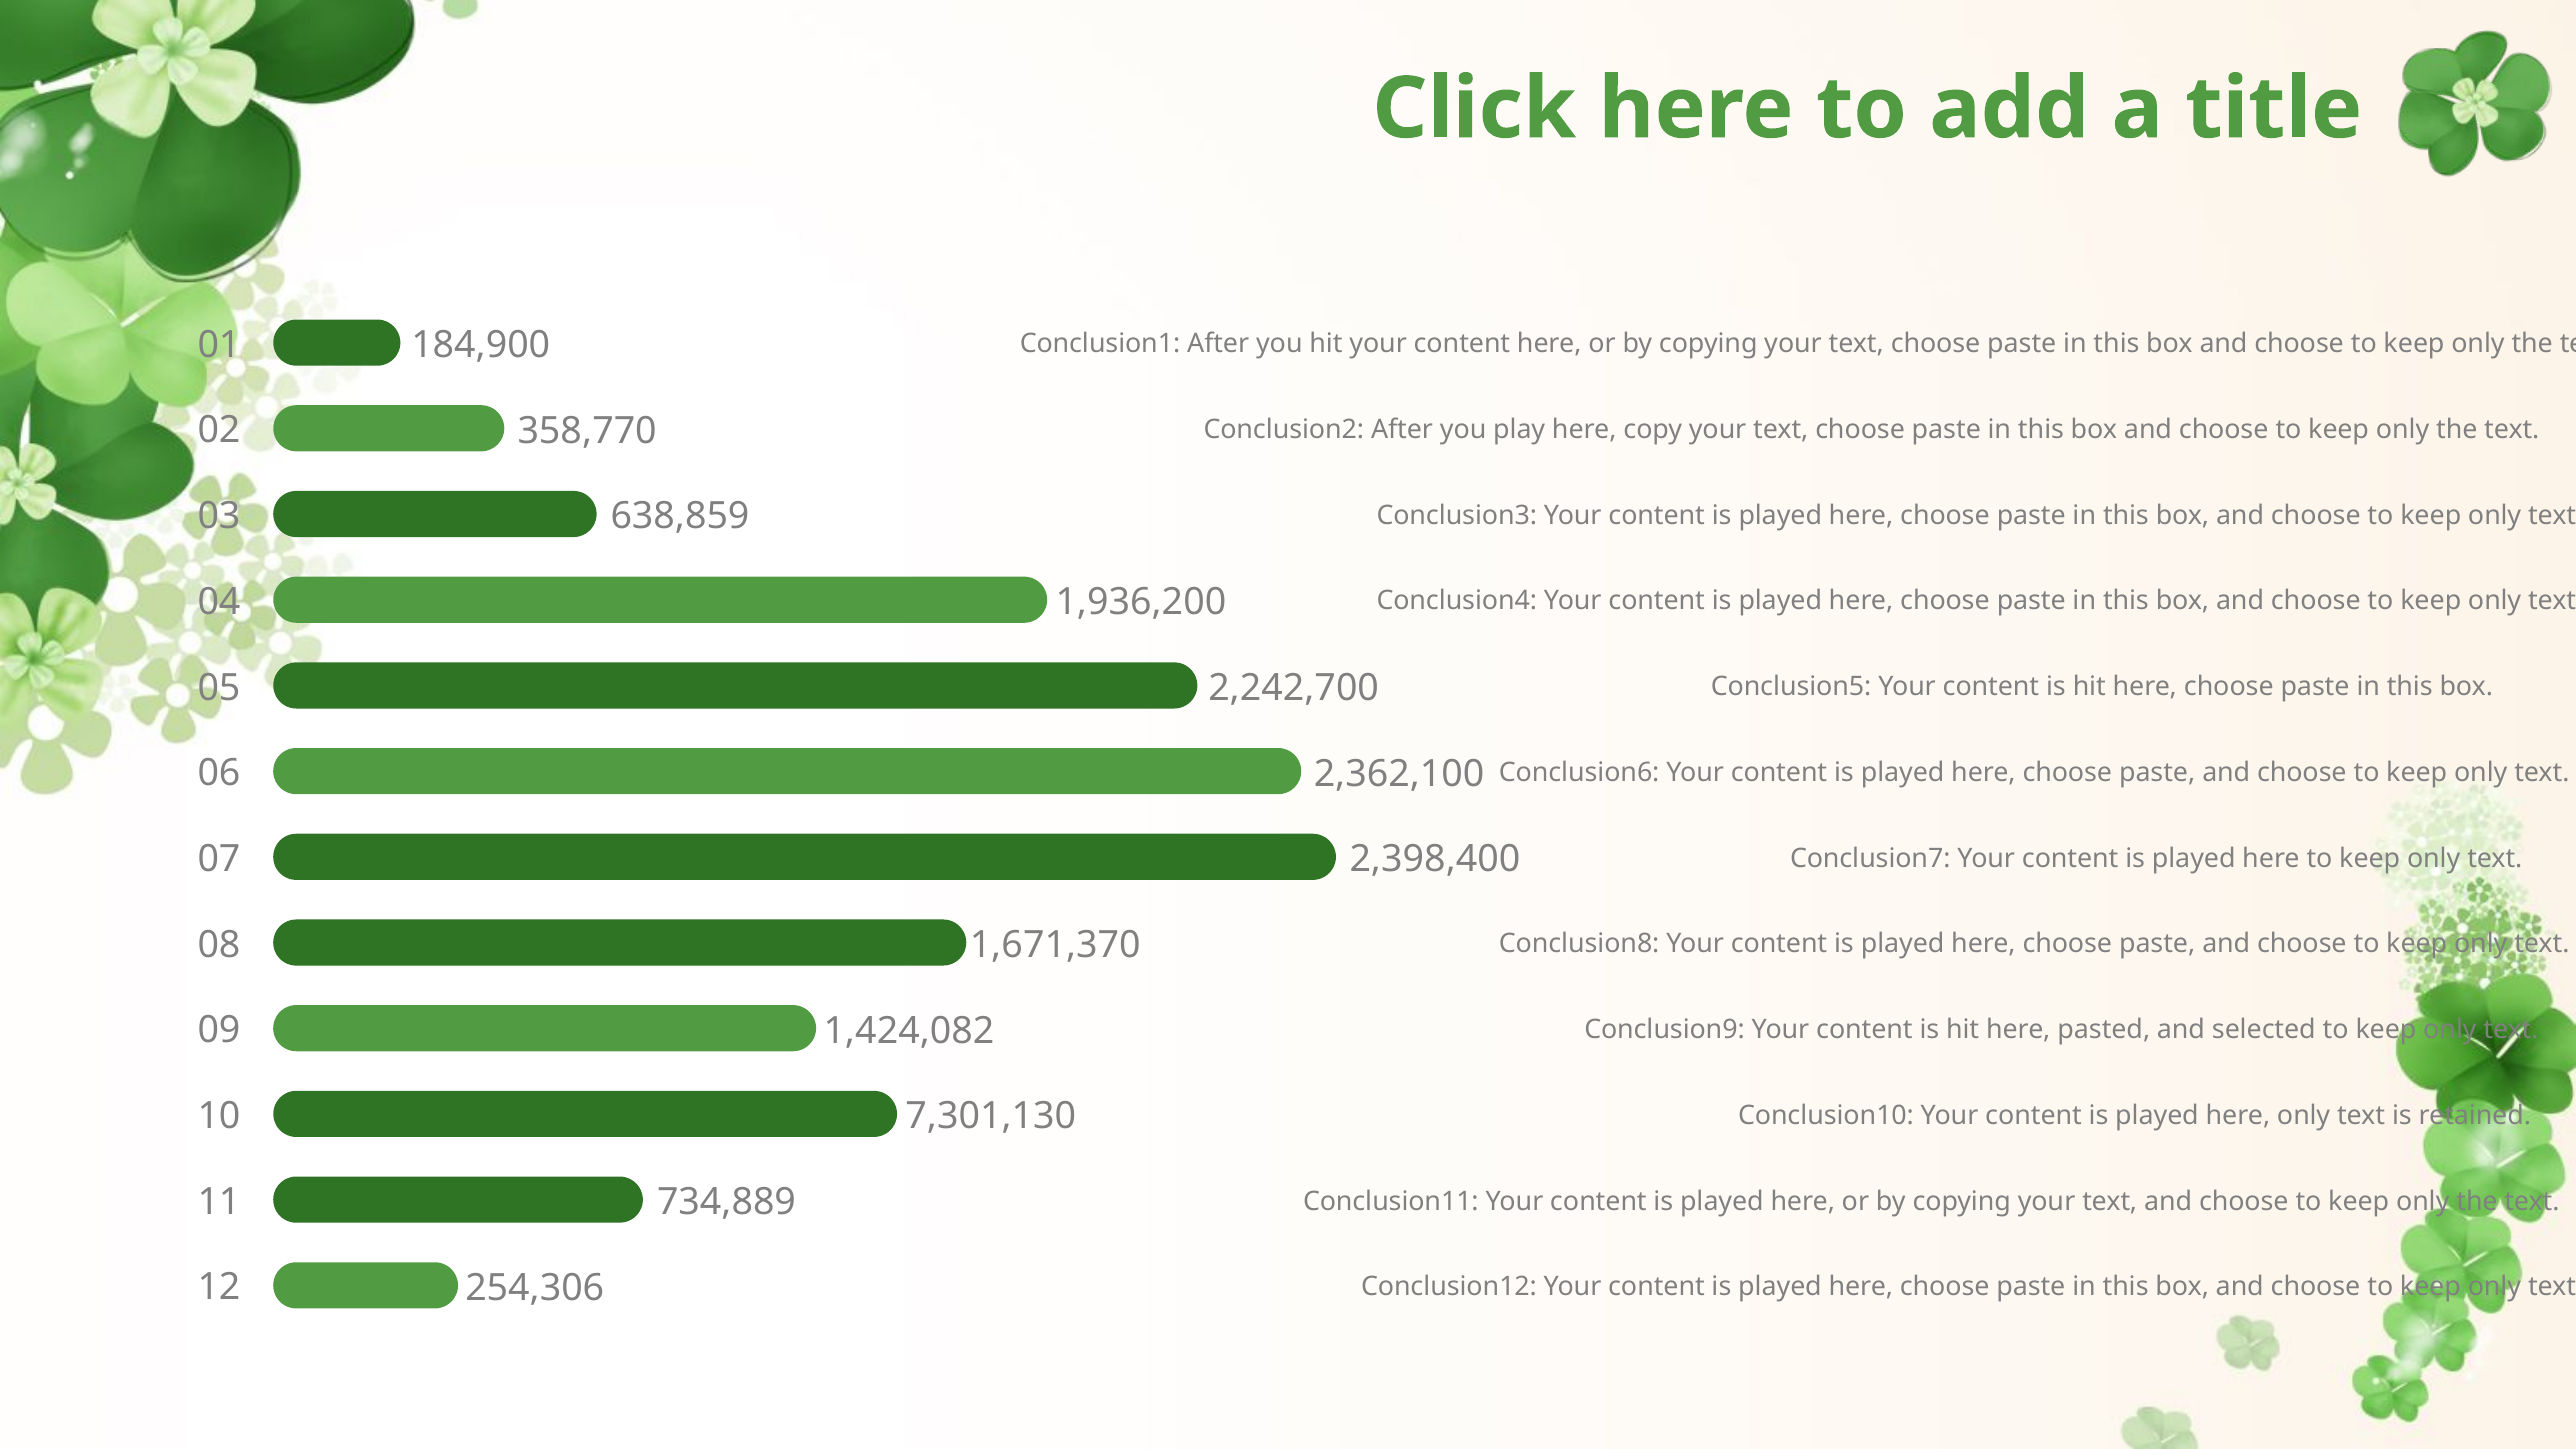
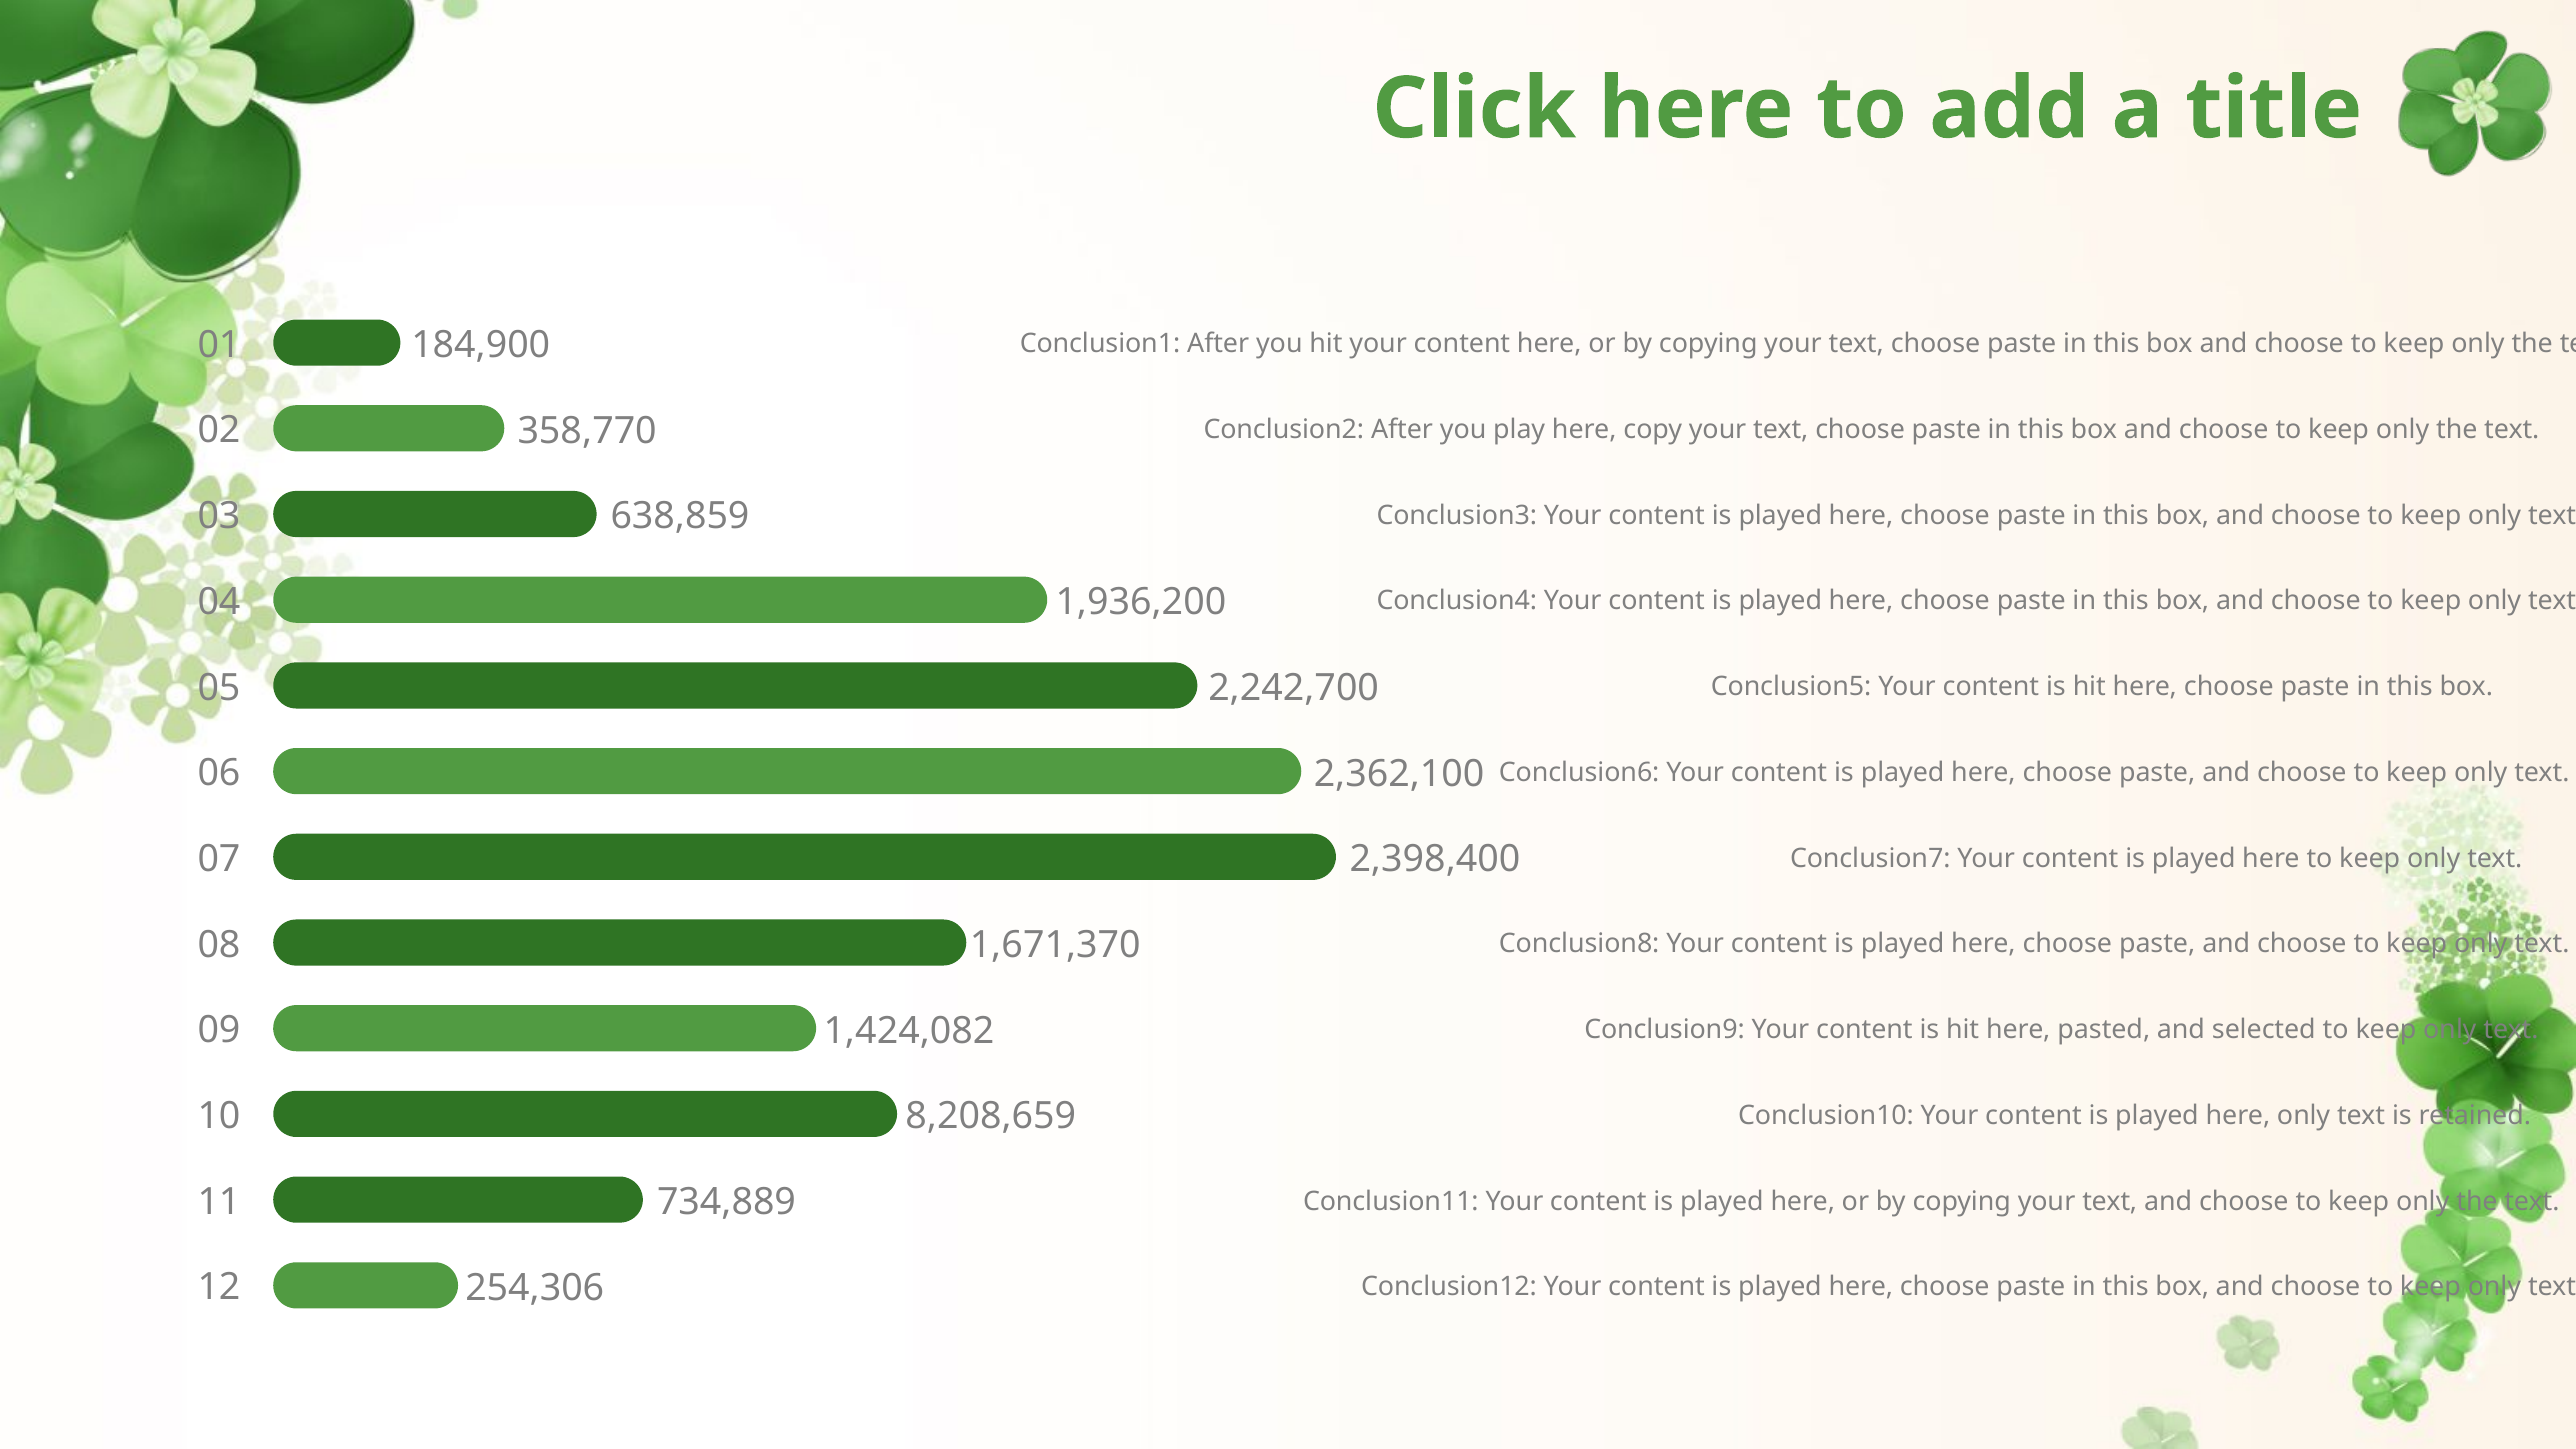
7,301,130: 7,301,130 -> 8,208,659
